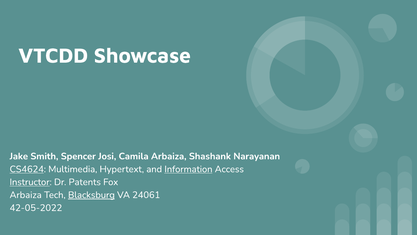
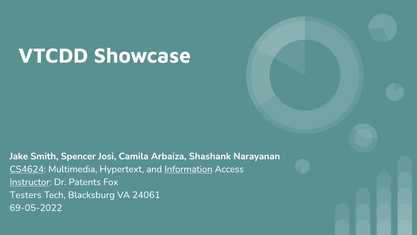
Arbaiza at (26, 195): Arbaiza -> Testers
Blacksburg underline: present -> none
42-05-2022: 42-05-2022 -> 69-05-2022
